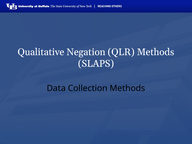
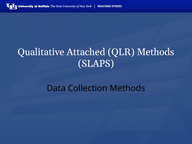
Negation: Negation -> Attached
